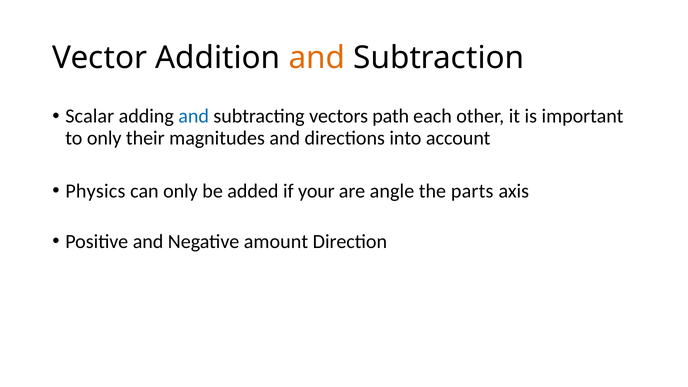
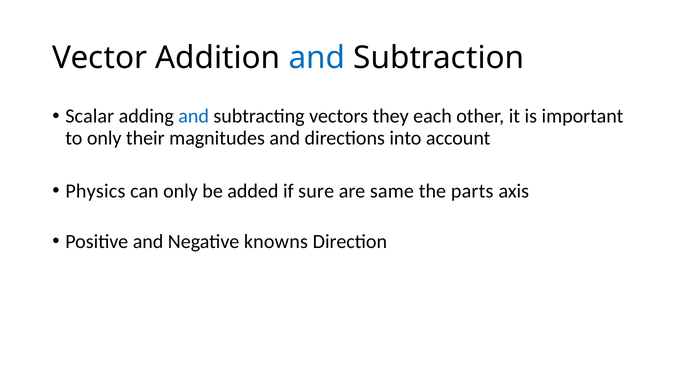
and at (317, 58) colour: orange -> blue
path: path -> they
your: your -> sure
angle: angle -> same
amount: amount -> knowns
